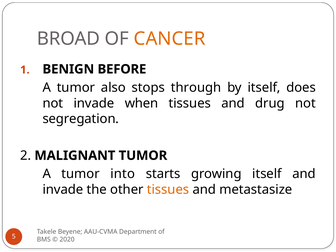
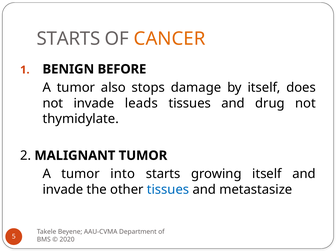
BROAD at (68, 39): BROAD -> STARTS
through: through -> damage
when: when -> leads
segregation: segregation -> thymidylate
tissues at (168, 190) colour: orange -> blue
